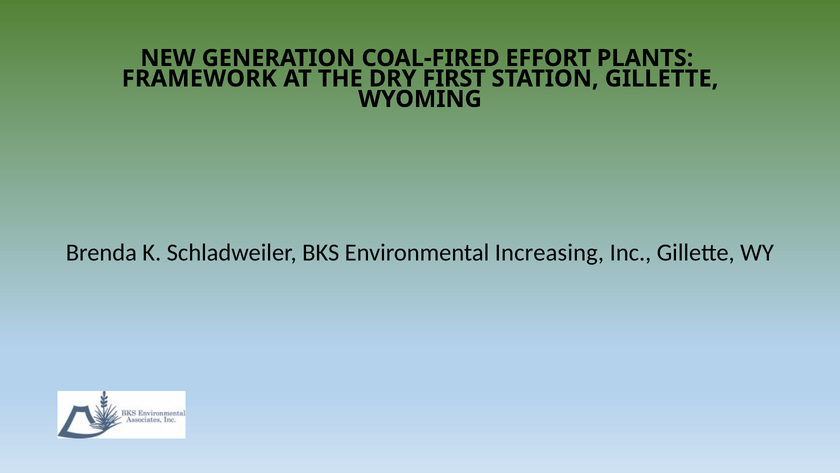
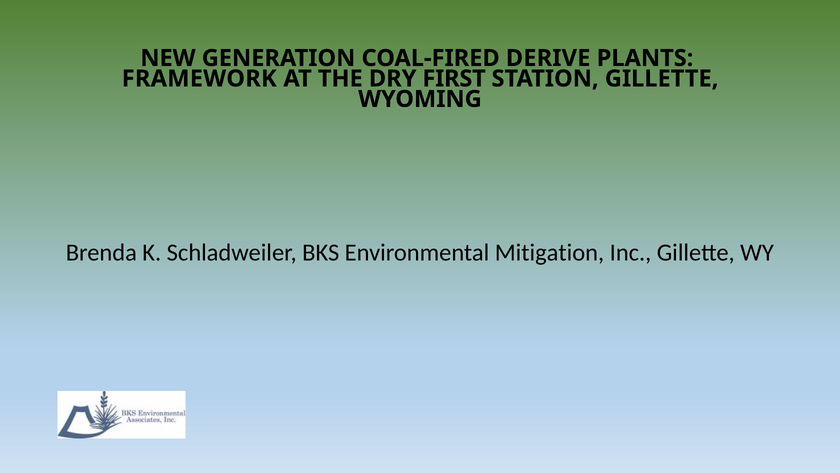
EFFORT: EFFORT -> DERIVE
Increasing: Increasing -> Mitigation
